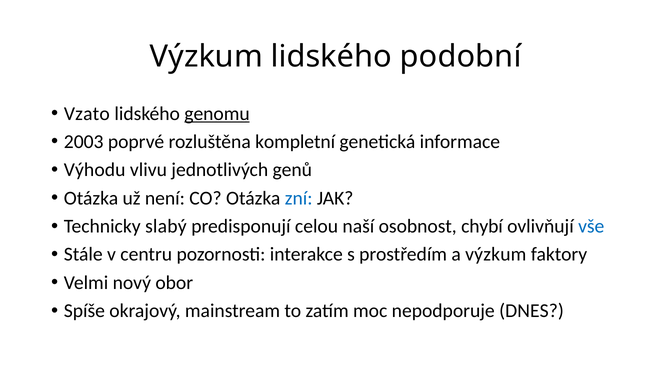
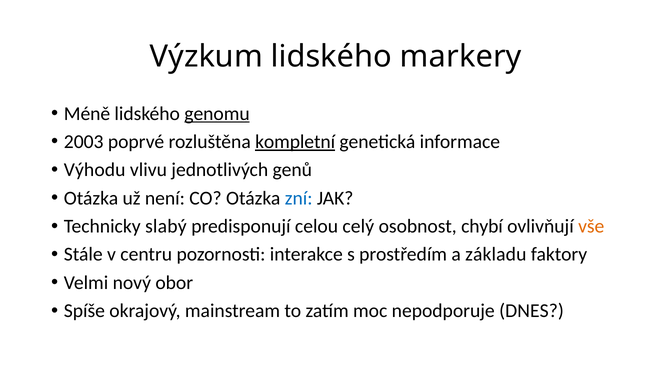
podobní: podobní -> markery
Vzato: Vzato -> Méně
kompletní underline: none -> present
naší: naší -> celý
vše colour: blue -> orange
a výzkum: výzkum -> základu
